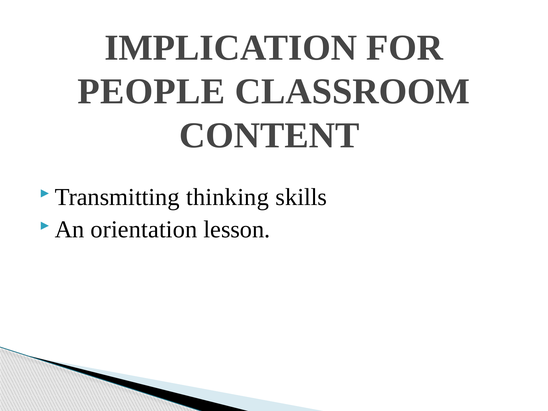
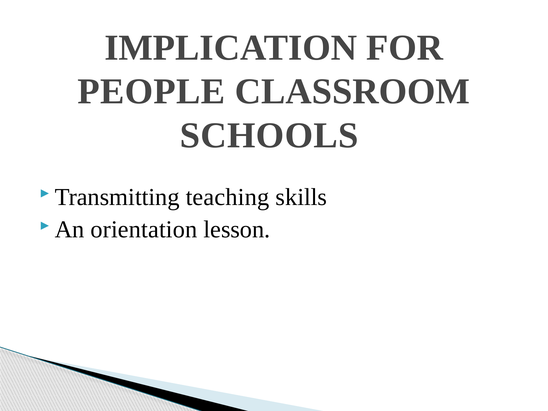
CONTENT: CONTENT -> SCHOOLS
thinking: thinking -> teaching
